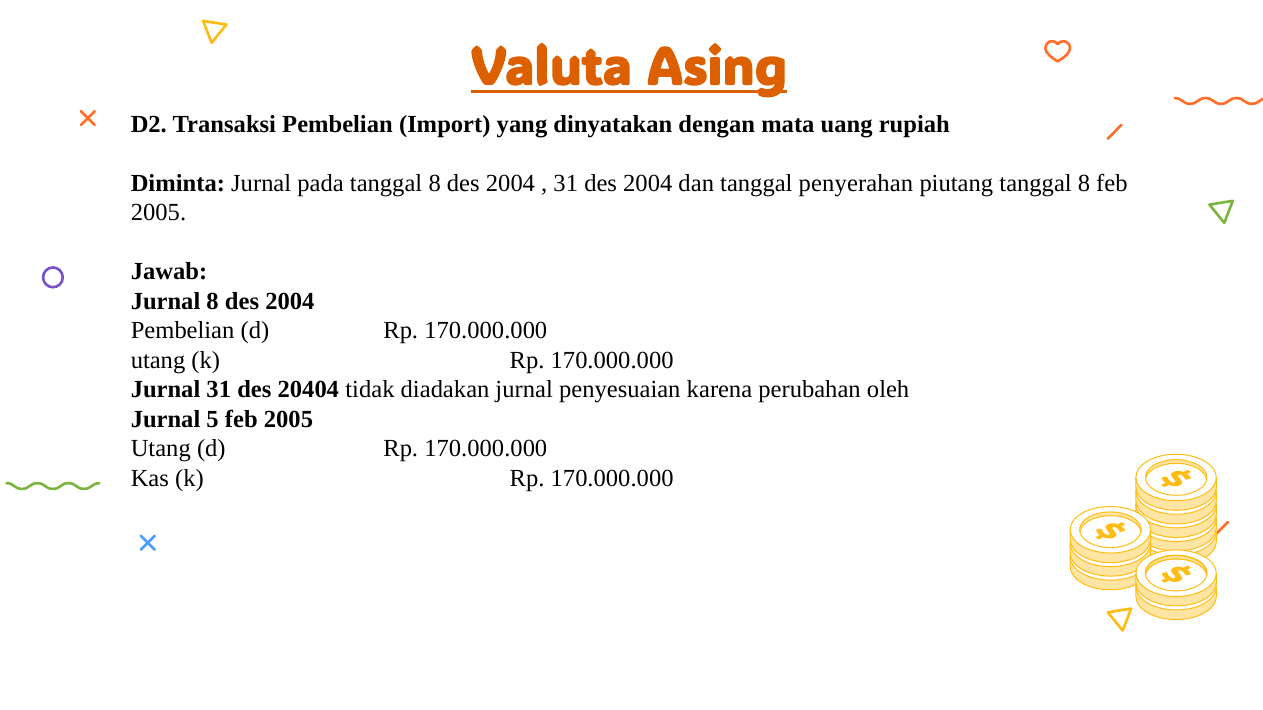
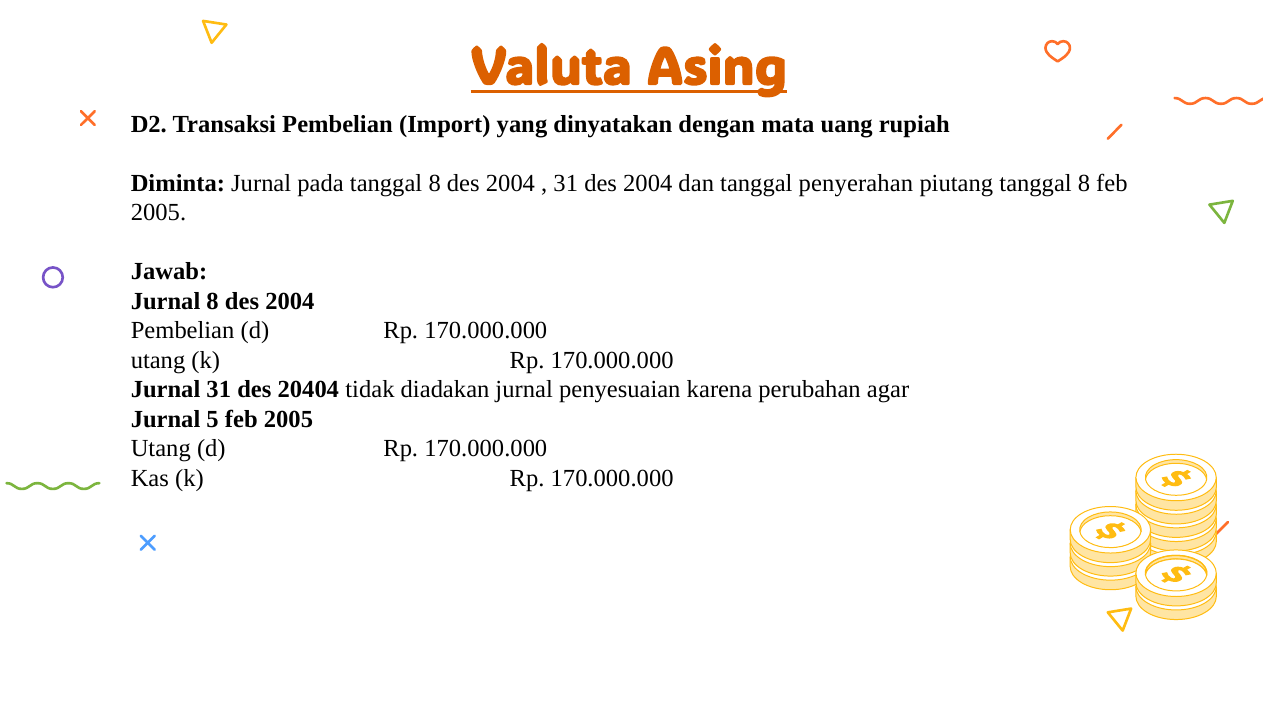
oleh: oleh -> agar
